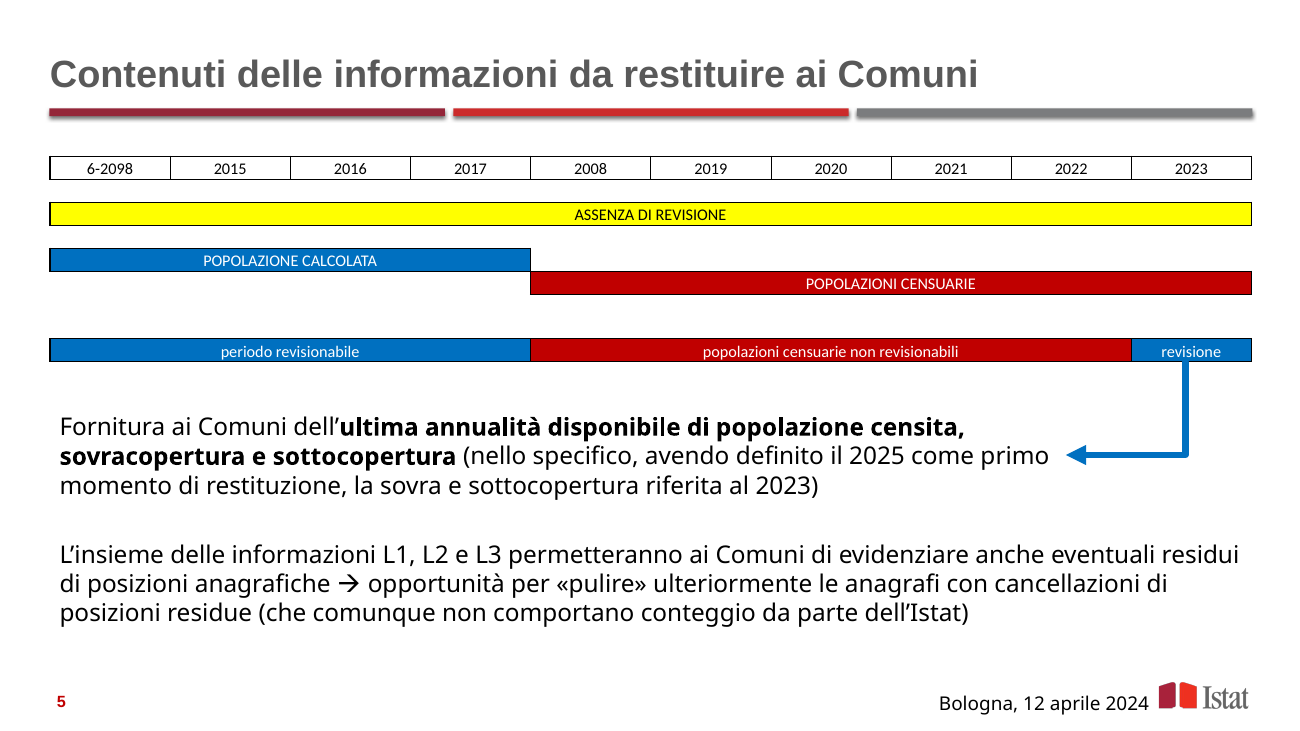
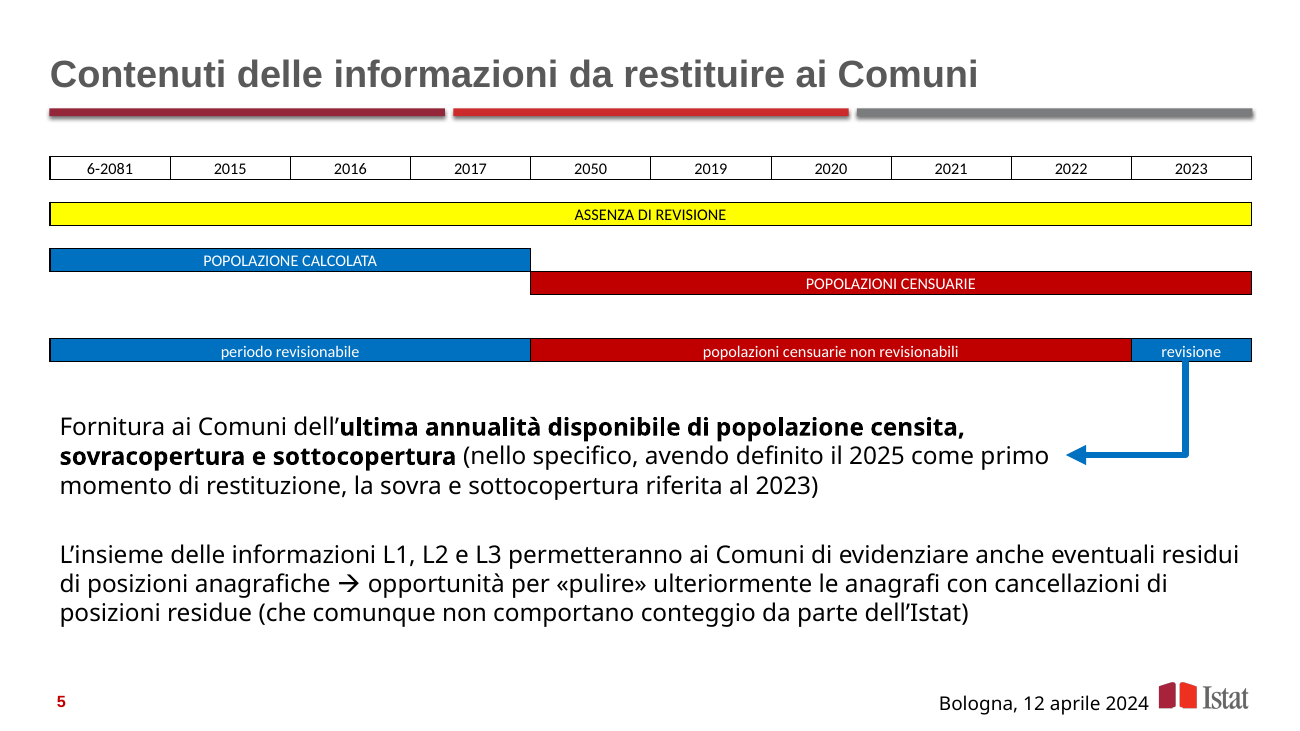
6-2098: 6-2098 -> 6-2081
2008: 2008 -> 2050
